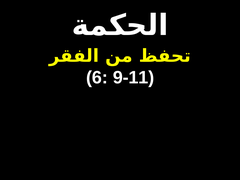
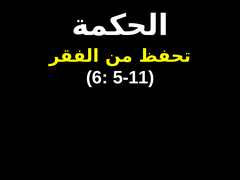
9-11: 9-11 -> 5-11
